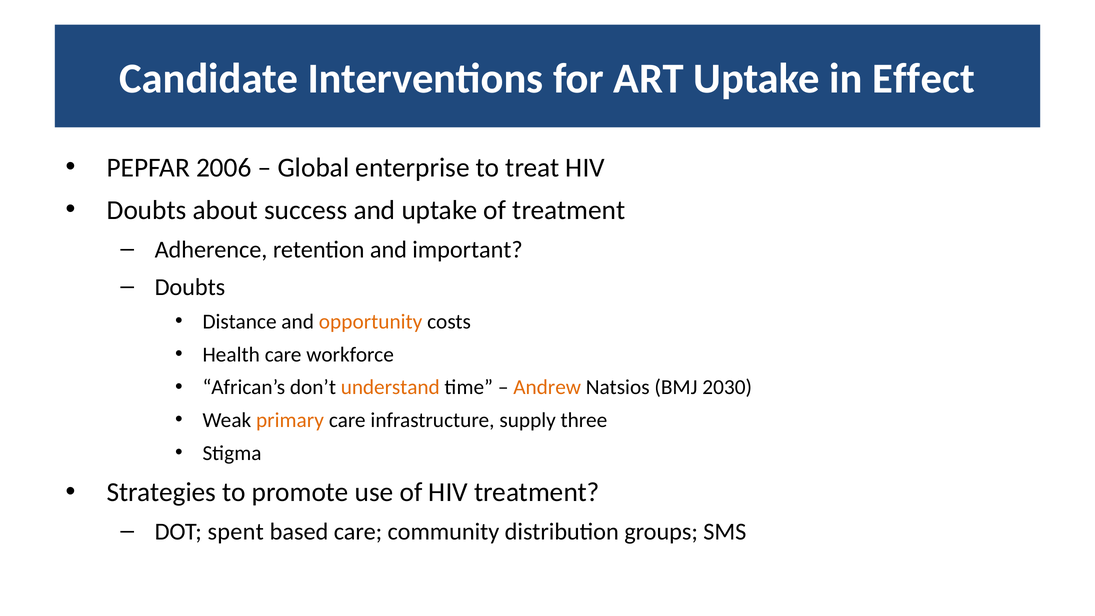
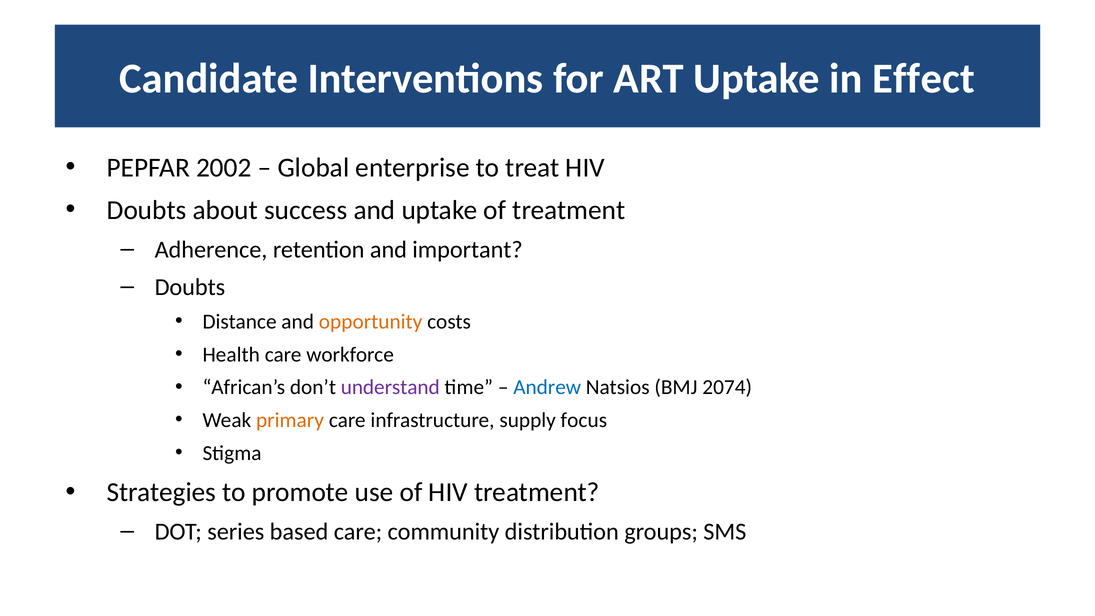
2006: 2006 -> 2002
understand colour: orange -> purple
Andrew colour: orange -> blue
2030: 2030 -> 2074
three: three -> focus
spent: spent -> series
